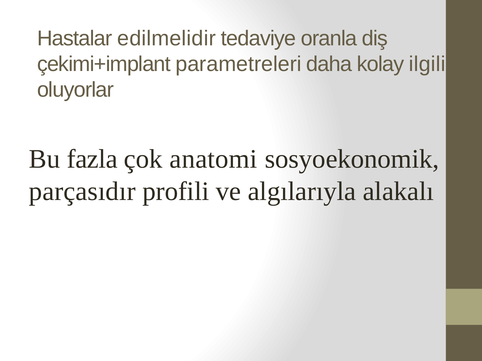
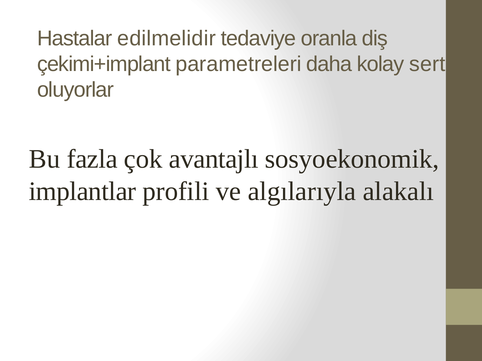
ilgili: ilgili -> sert
anatomi: anatomi -> avantajlı
parçasıdır: parçasıdır -> implantlar
